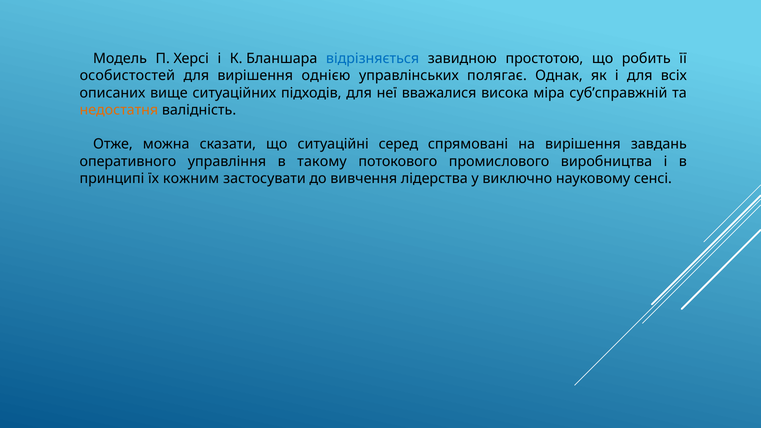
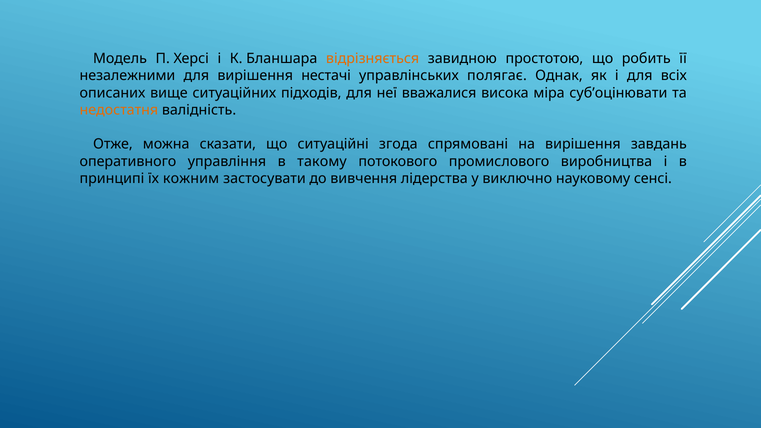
відрізняється colour: blue -> orange
особистостей: особистостей -> незалежними
однією: однією -> нестачі
суб’справжній: суб’справжній -> суб’оцінювати
серед: серед -> згода
